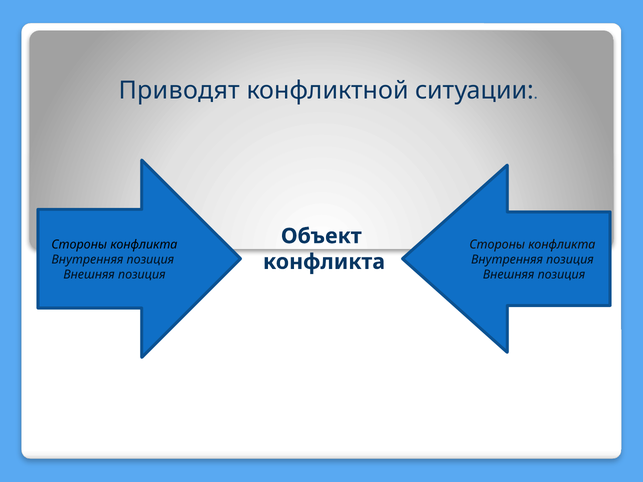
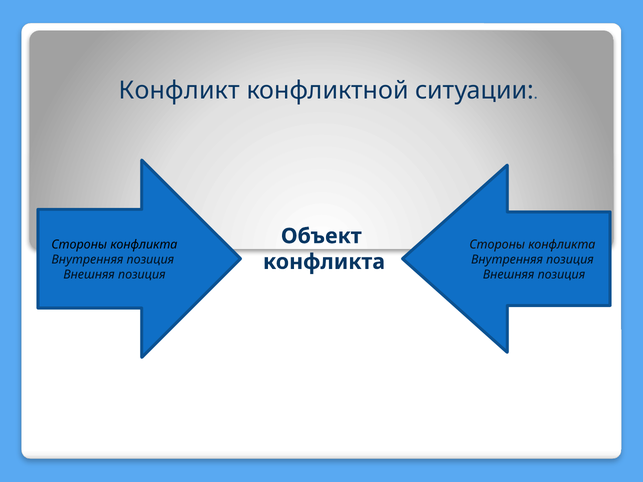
Приводят: Приводят -> Конфликт
